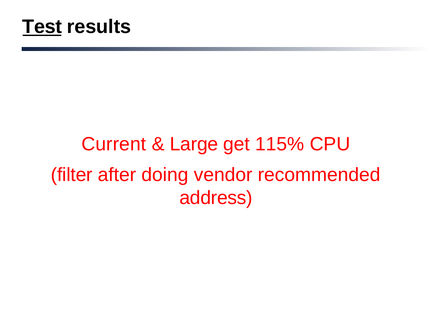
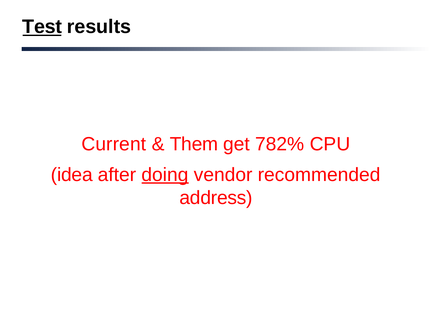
Large: Large -> Them
115%: 115% -> 782%
filter: filter -> idea
doing underline: none -> present
